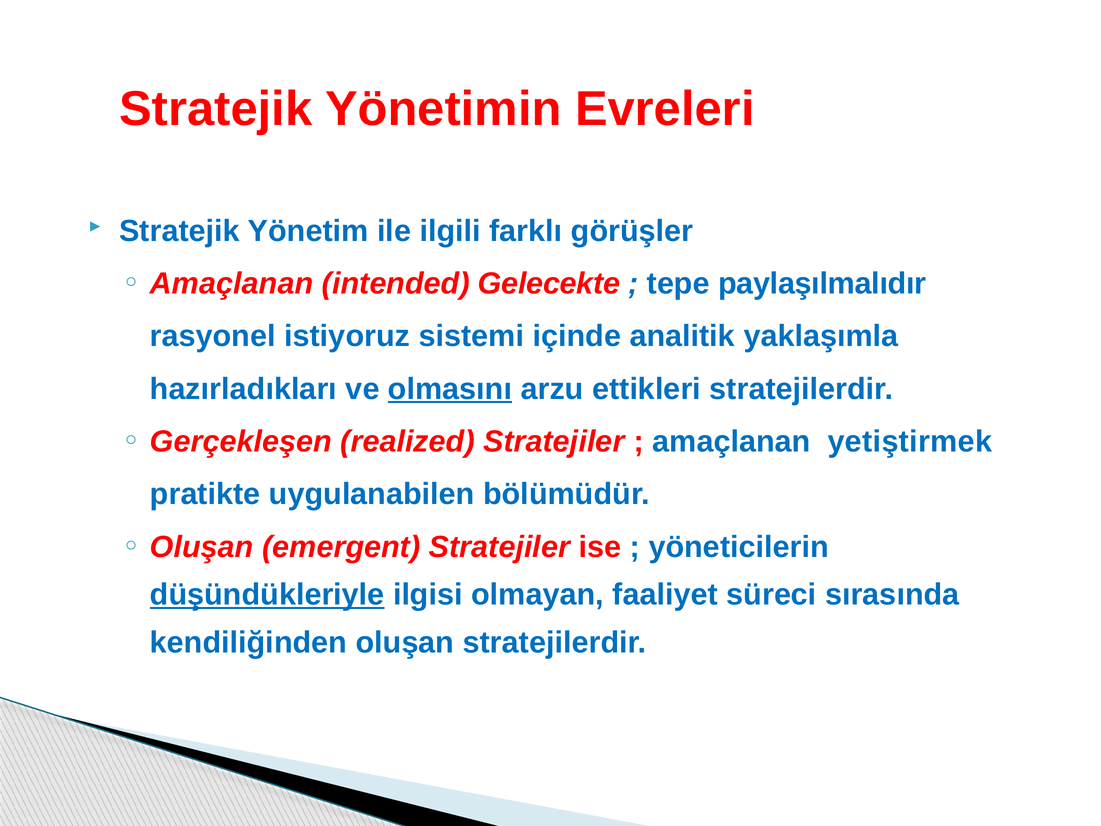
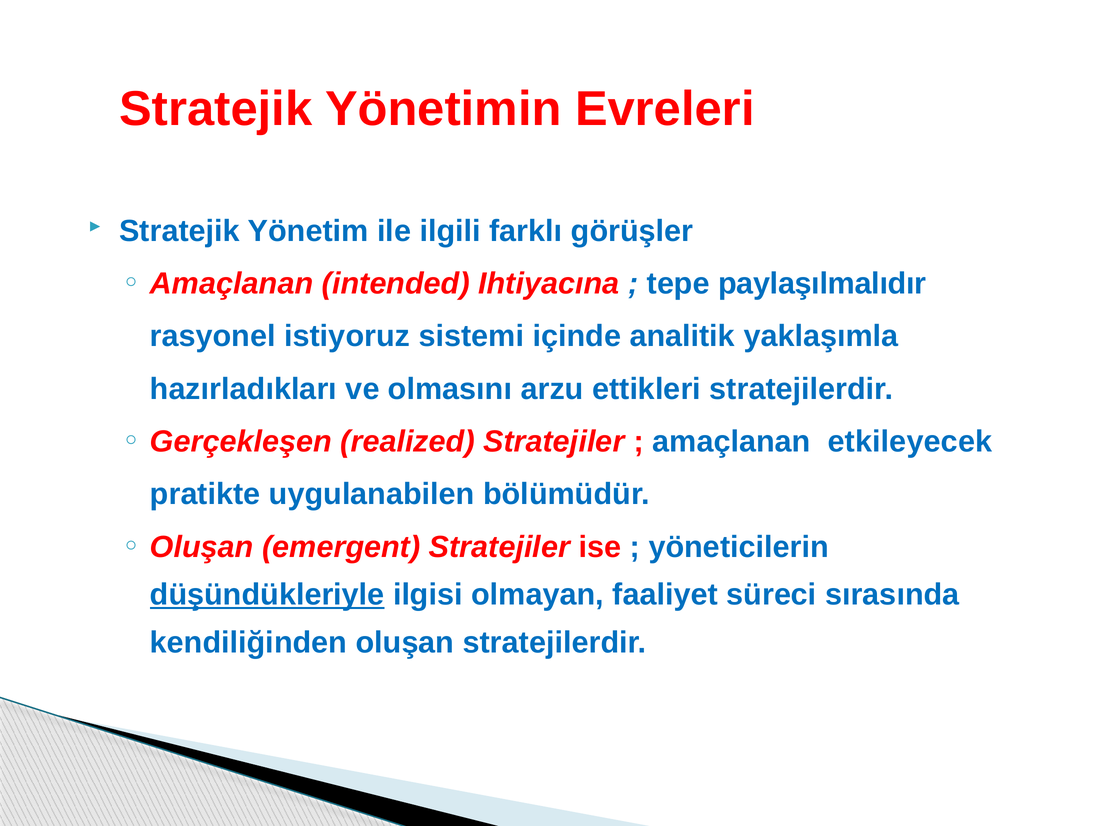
Gelecekte: Gelecekte -> Ihtiyacına
olmasını underline: present -> none
yetiştirmek: yetiştirmek -> etkileyecek
